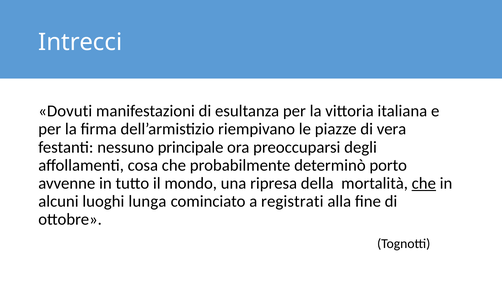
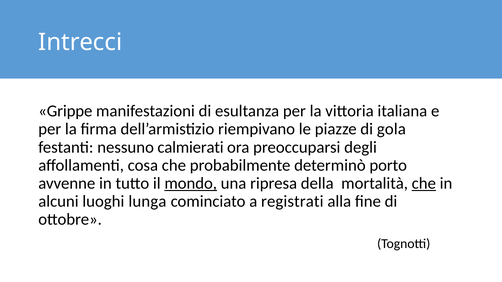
Dovuti: Dovuti -> Grippe
vera: vera -> gola
principale: principale -> calmierati
mondo underline: none -> present
